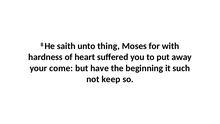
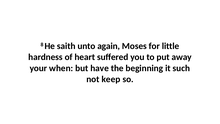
thing: thing -> again
with: with -> little
come: come -> when
